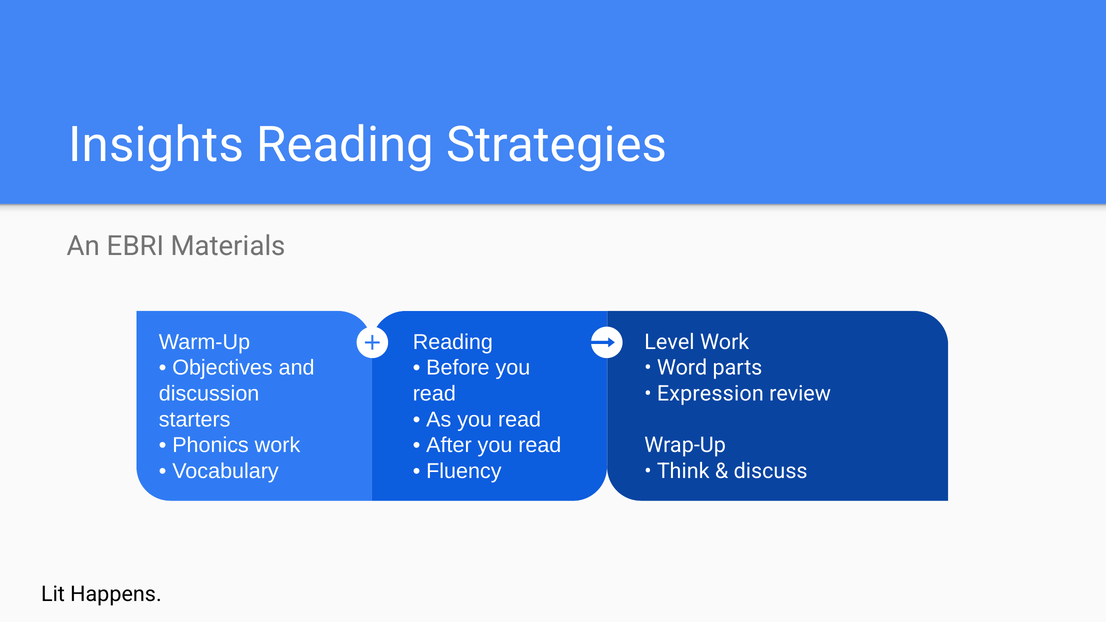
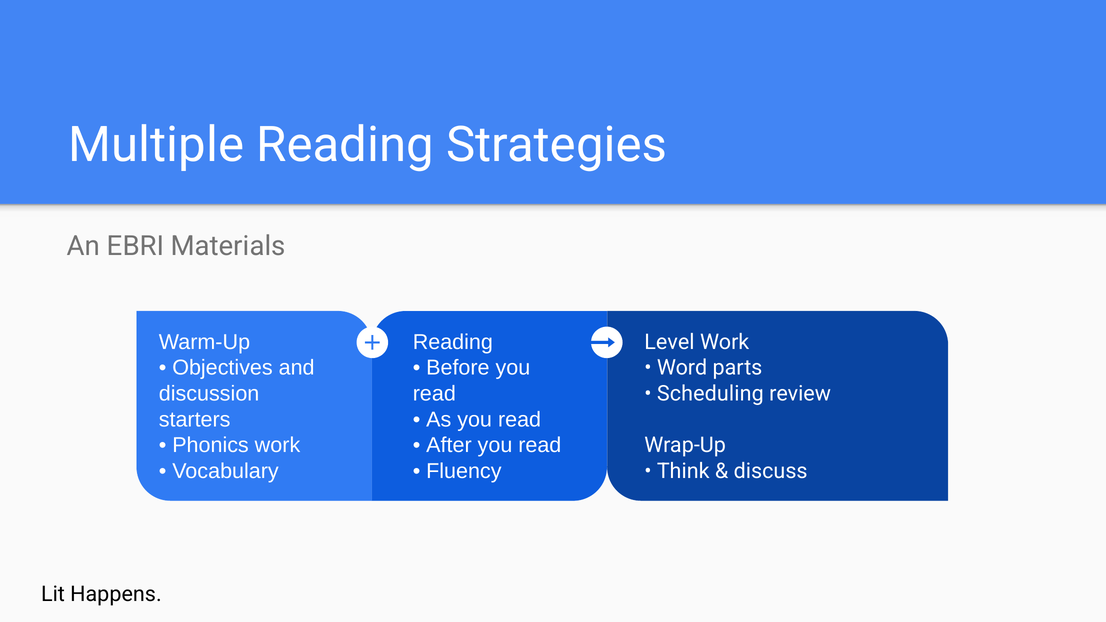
Insights: Insights -> Multiple
Expression: Expression -> Scheduling
